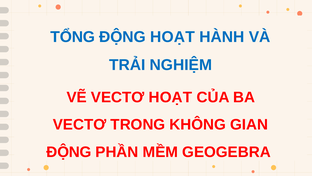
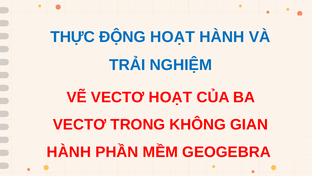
TỔNG: TỔNG -> THỰC
ĐỘNG at (69, 152): ĐỘNG -> HÀNH
